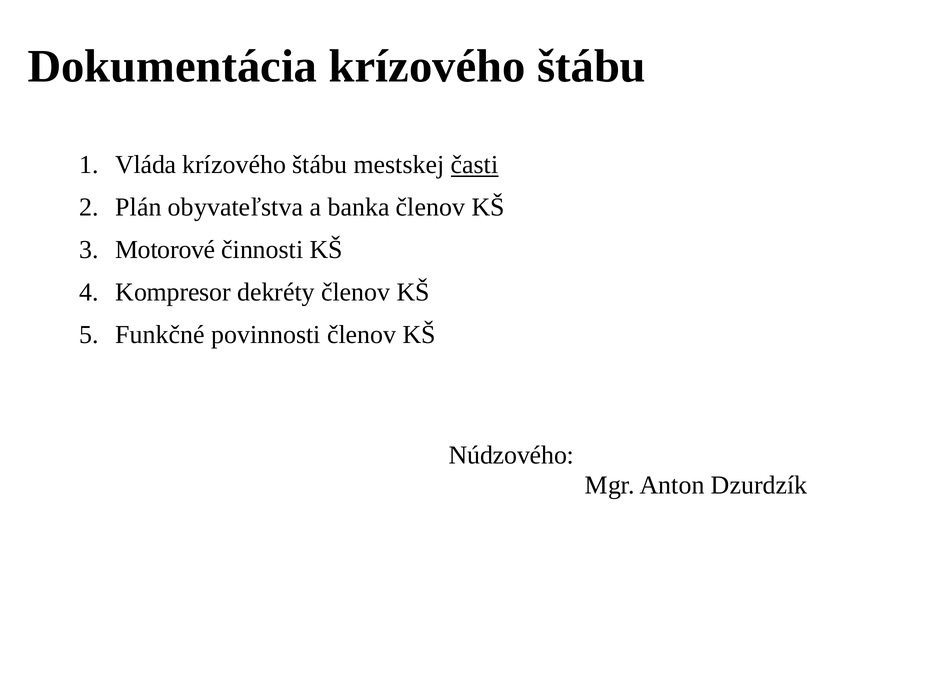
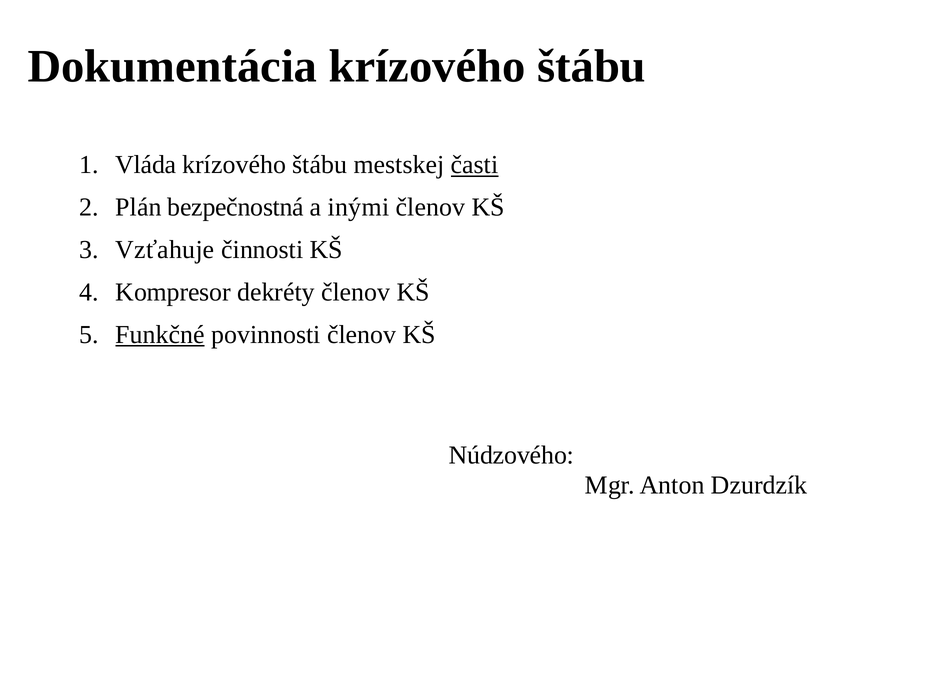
obyvateľstva: obyvateľstva -> bezpečnostná
banka: banka -> inými
Motorové: Motorové -> Vzťahuje
Funkčné underline: none -> present
